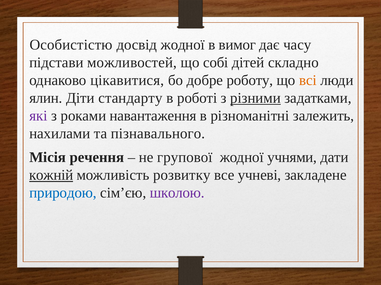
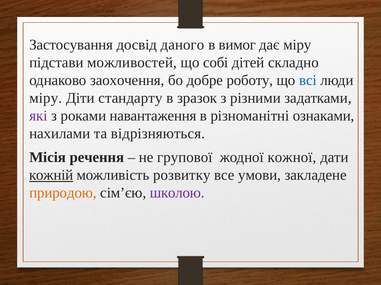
Особистістю: Особистістю -> Застосування
досвід жодної: жодної -> даного
дає часу: часу -> міру
цікавитися: цікавитися -> заохочення
всі colour: orange -> blue
ялин at (46, 98): ялин -> міру
роботі: роботі -> зразок
різними underline: present -> none
залежить: залежить -> ознаками
пізнавального: пізнавального -> відрізняються
учнями: учнями -> кожної
учневі: учневі -> умови
природою colour: blue -> orange
